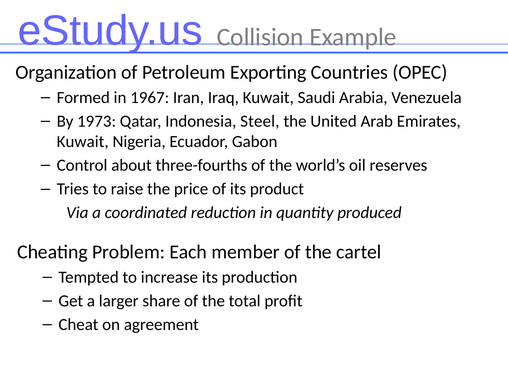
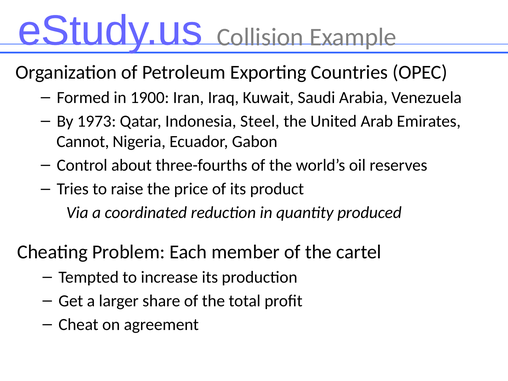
1967: 1967 -> 1900
Kuwait at (83, 142): Kuwait -> Cannot
